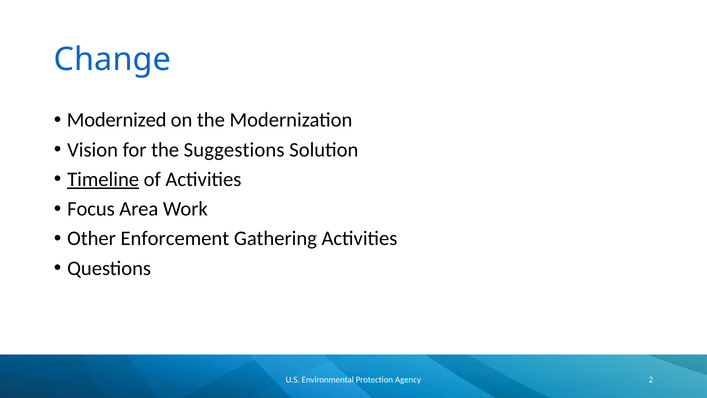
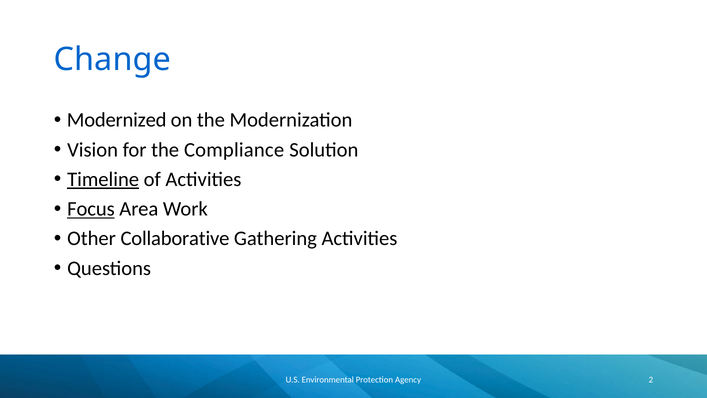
Suggestions: Suggestions -> Compliance
Focus underline: none -> present
Enforcement: Enforcement -> Collaborative
